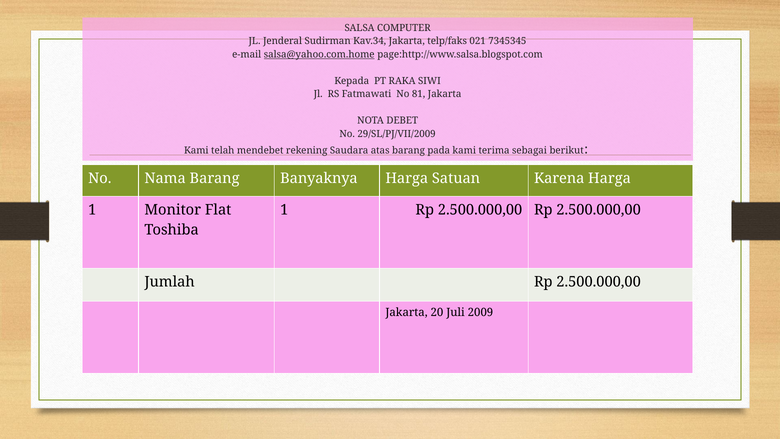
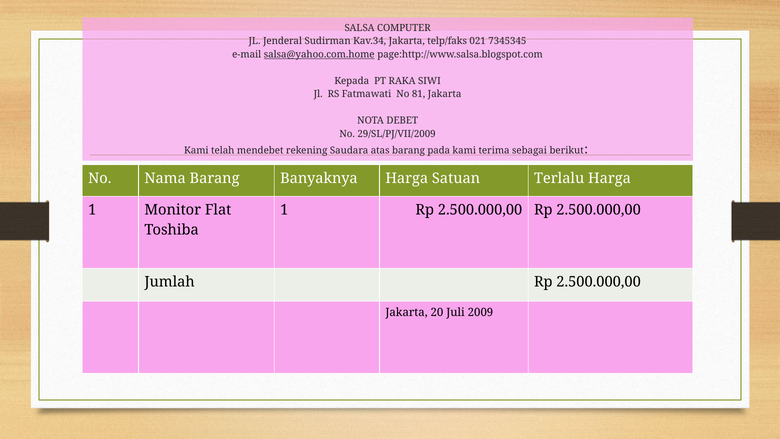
Karena: Karena -> Terlalu
